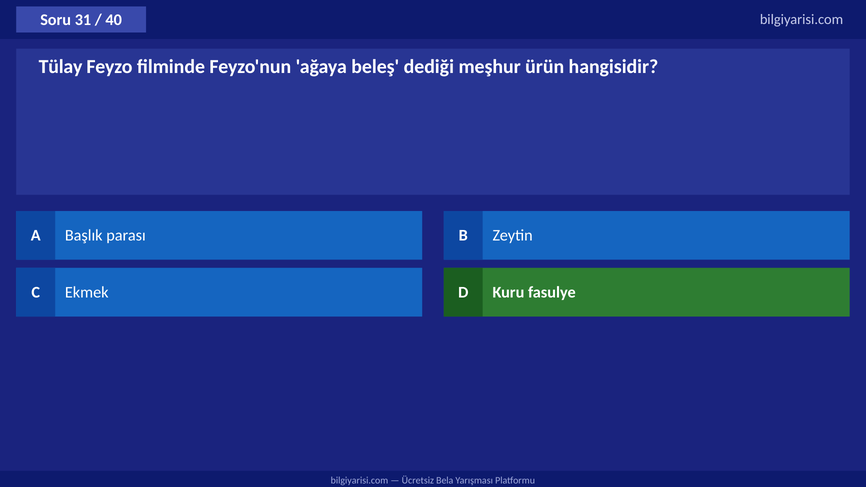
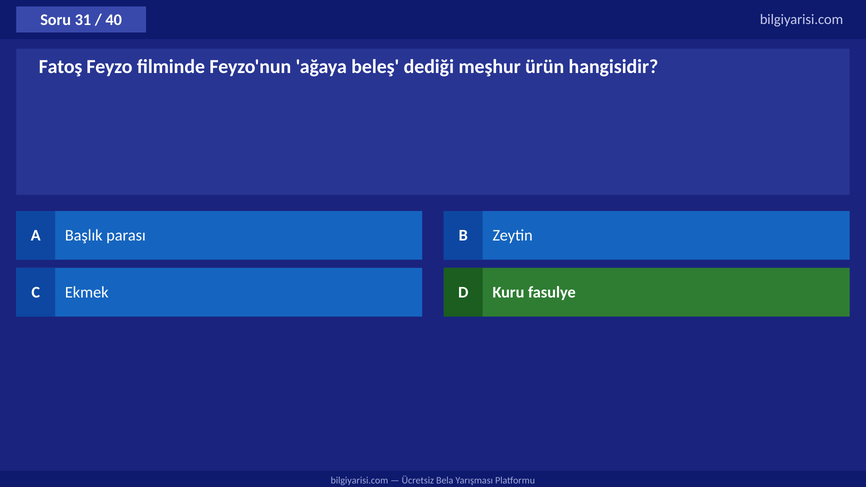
Tülay: Tülay -> Fatoş
